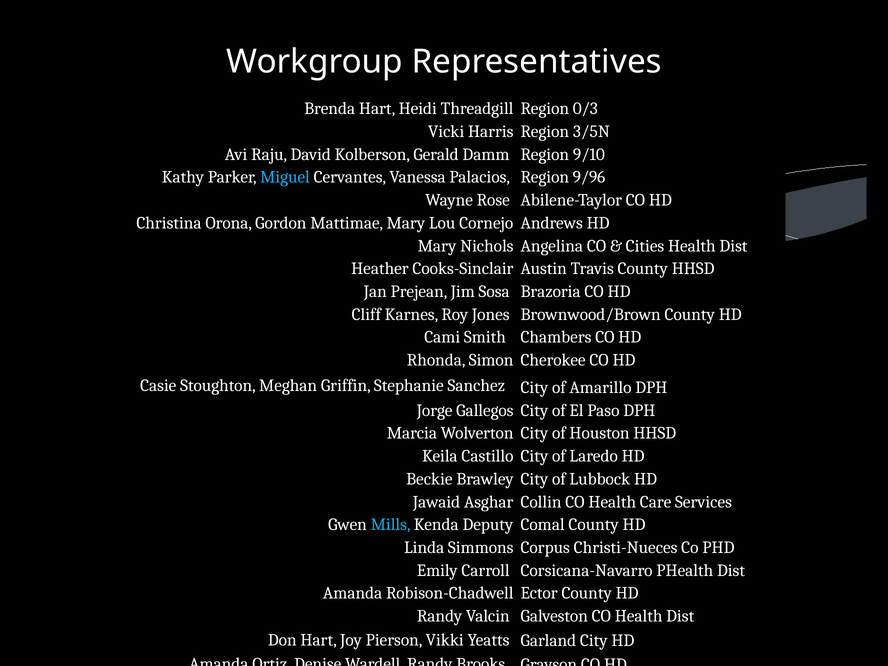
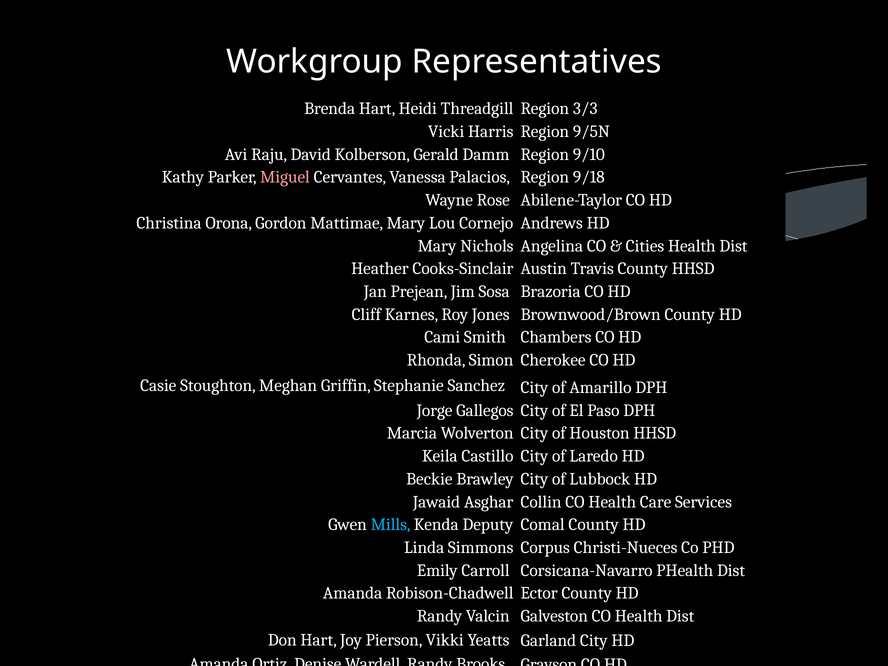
0/3: 0/3 -> 3/3
3/5N: 3/5N -> 9/5N
Miguel colour: light blue -> pink
9/96: 9/96 -> 9/18
